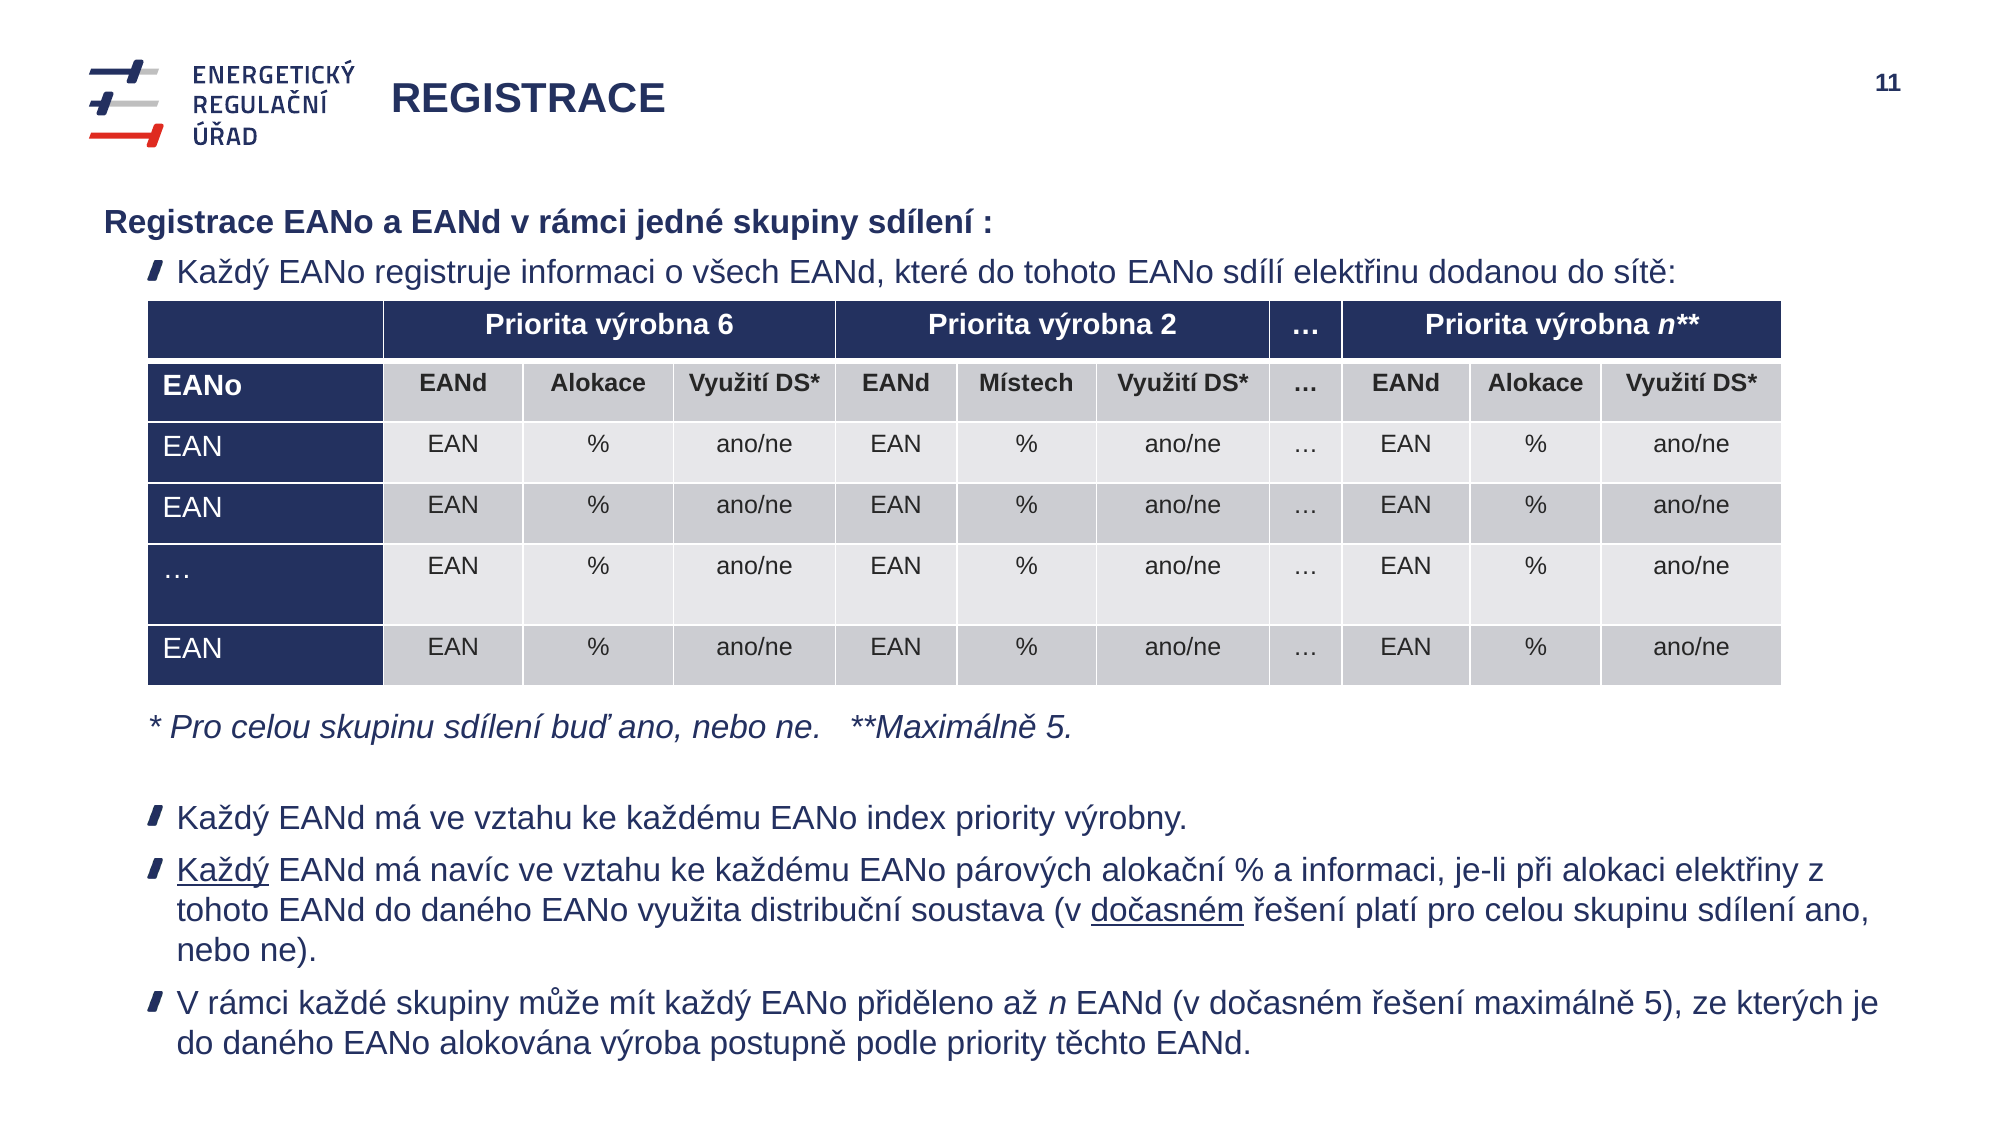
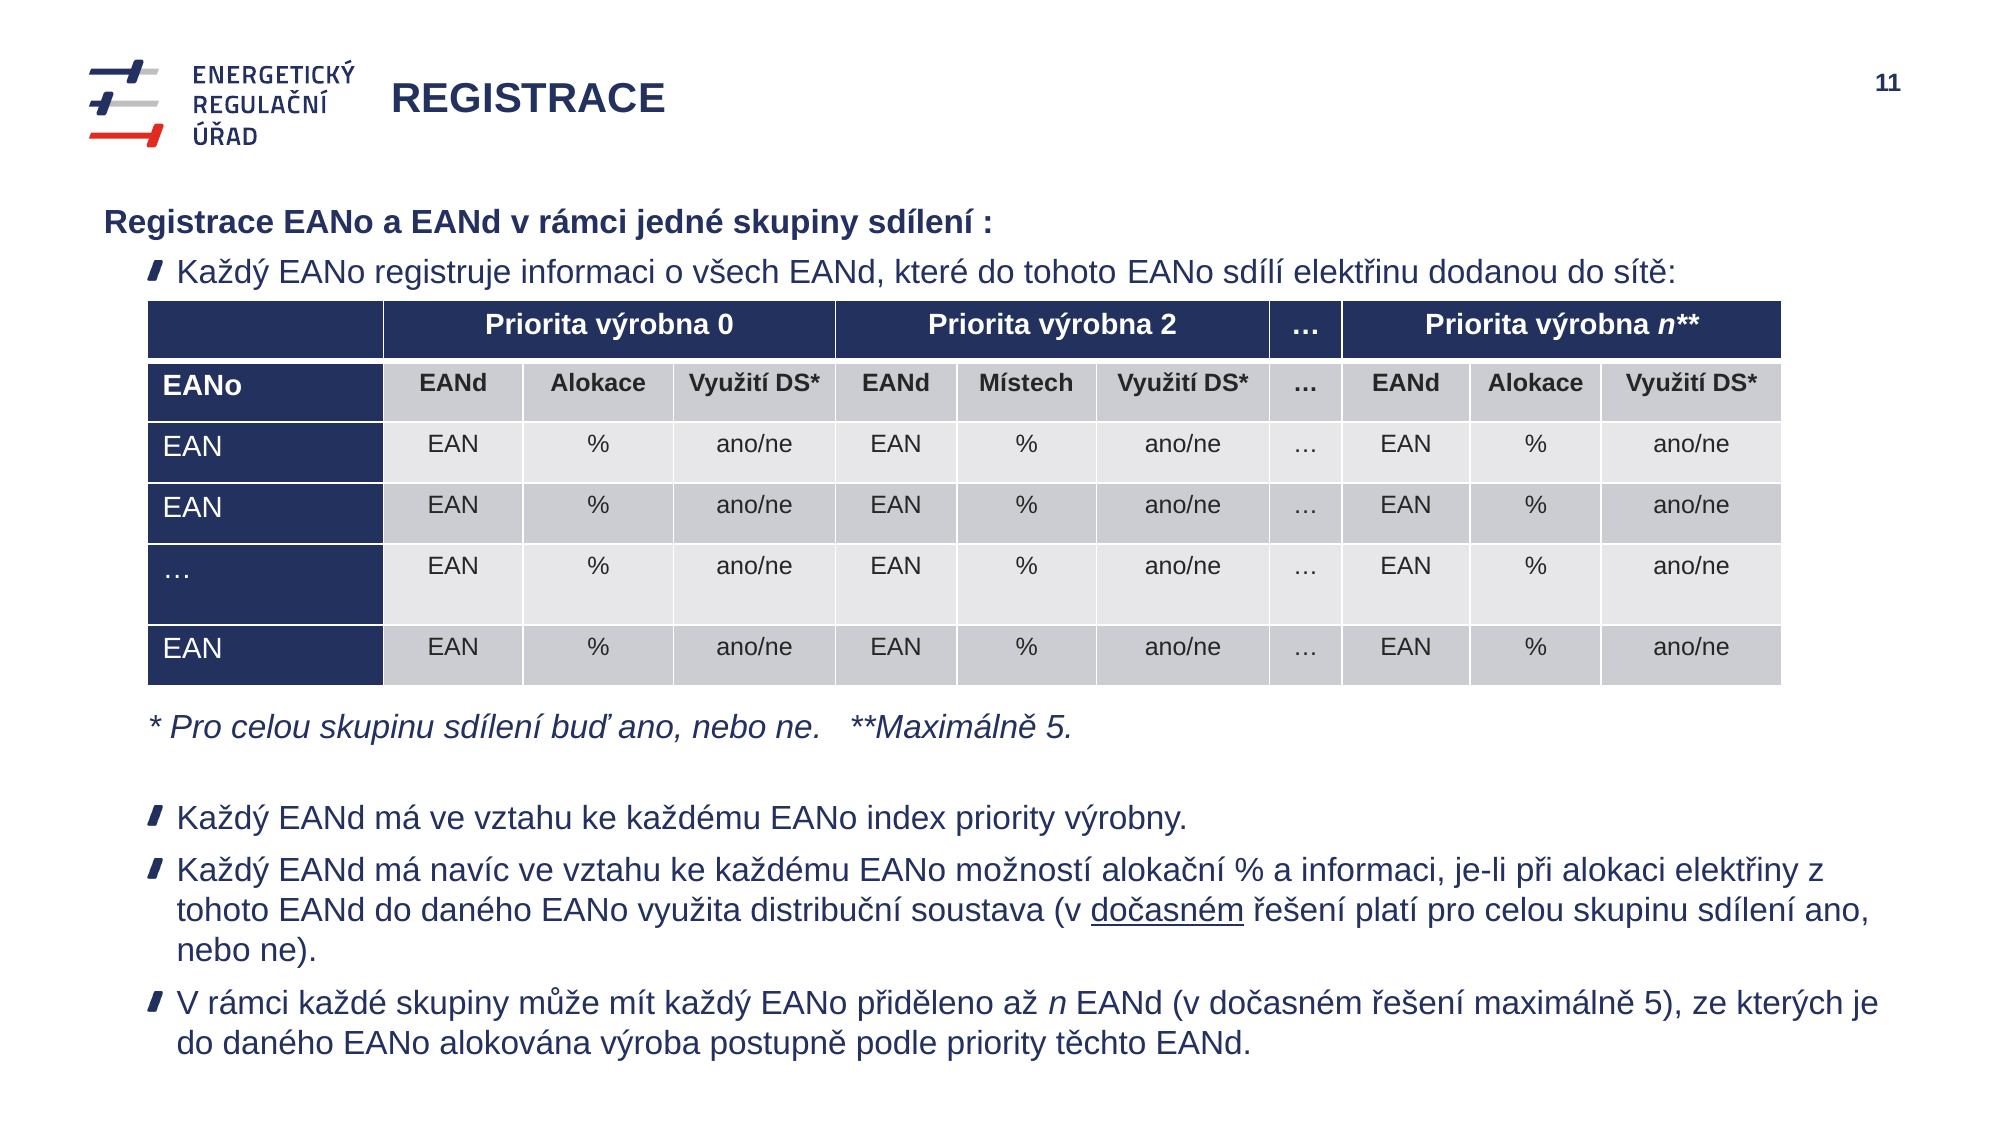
6: 6 -> 0
Každý at (223, 871) underline: present -> none
párových: párových -> možností
